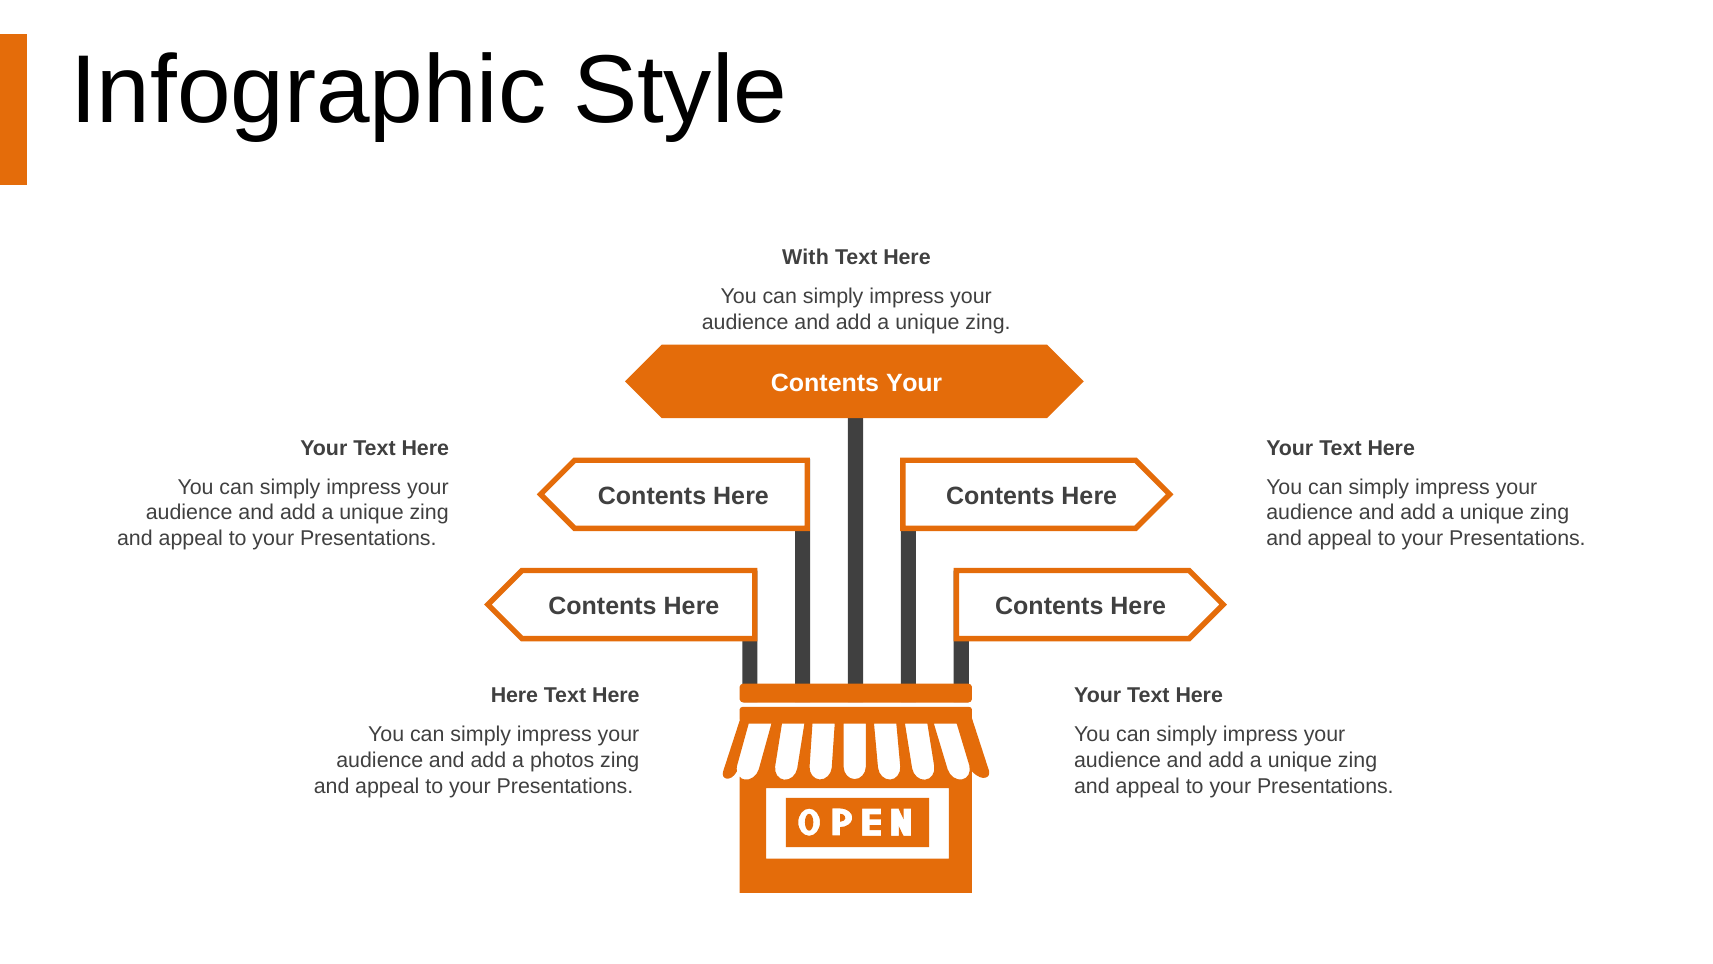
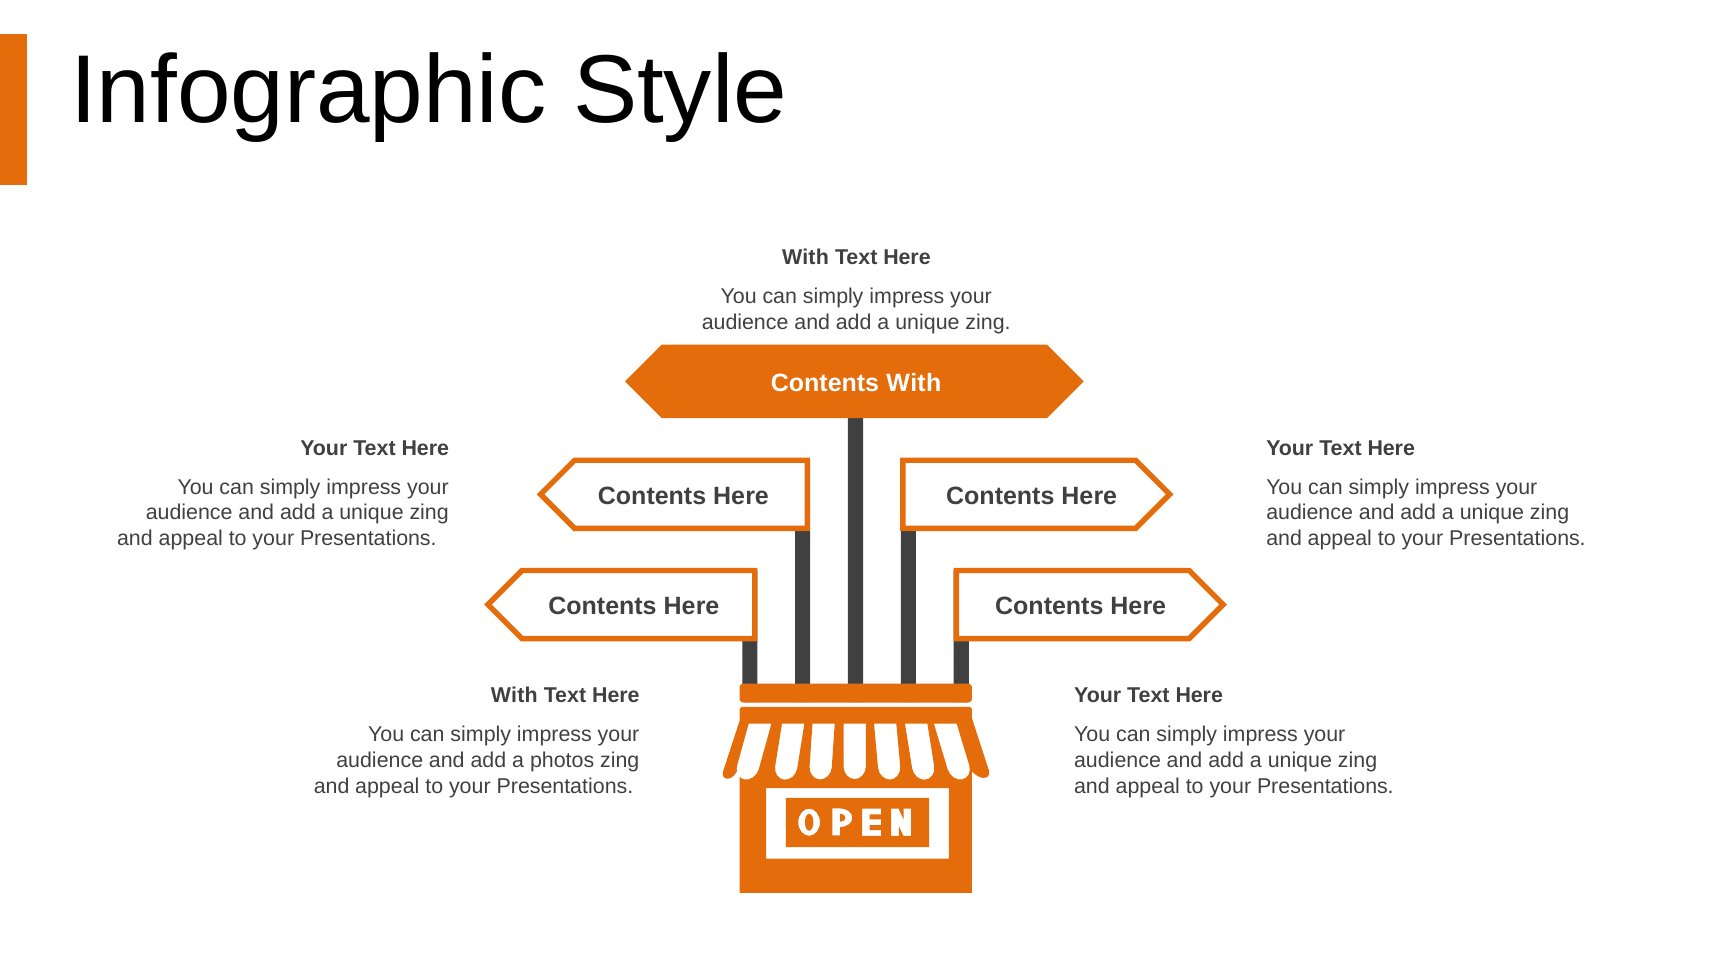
Contents Your: Your -> With
Here at (514, 695): Here -> With
